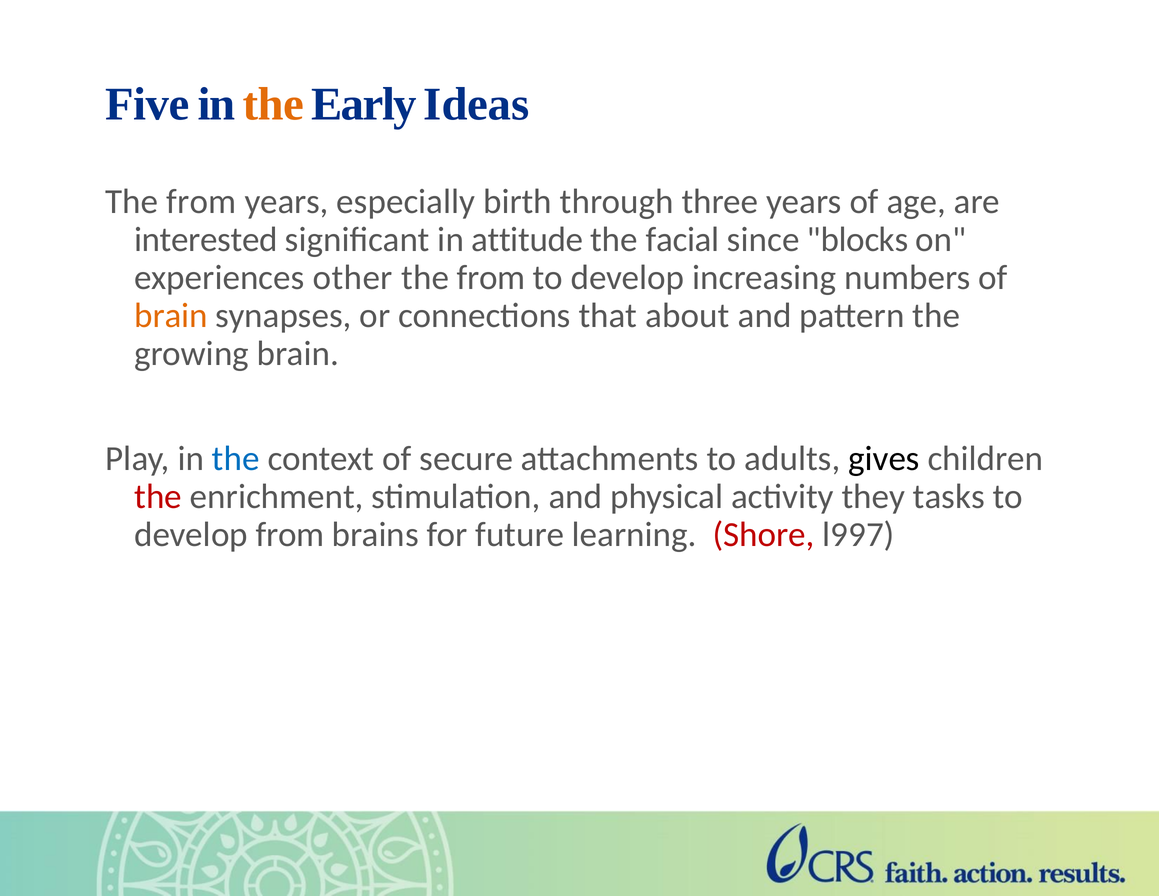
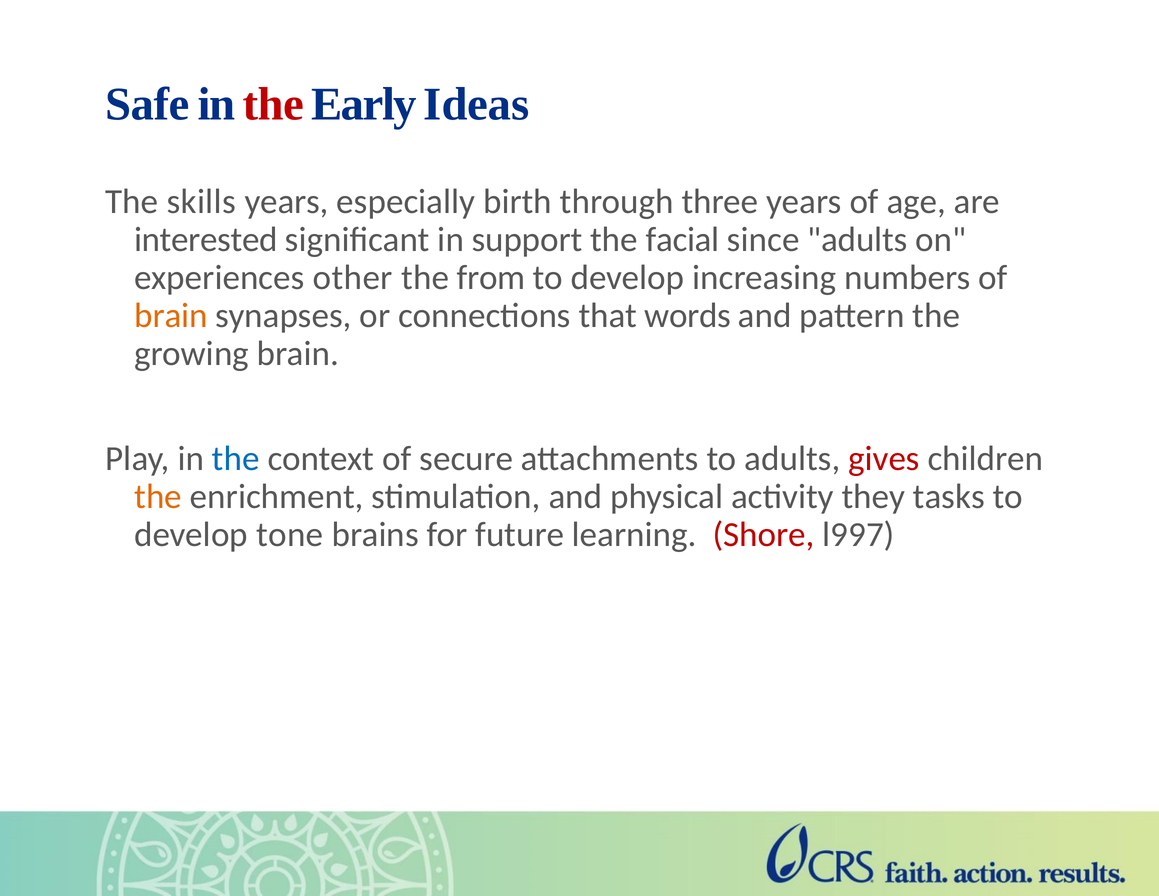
Five: Five -> Safe
the at (273, 104) colour: orange -> red
from at (201, 202): from -> skills
attitude: attitude -> support
since blocks: blocks -> adults
about: about -> words
gives colour: black -> red
the at (158, 496) colour: red -> orange
develop from: from -> tone
